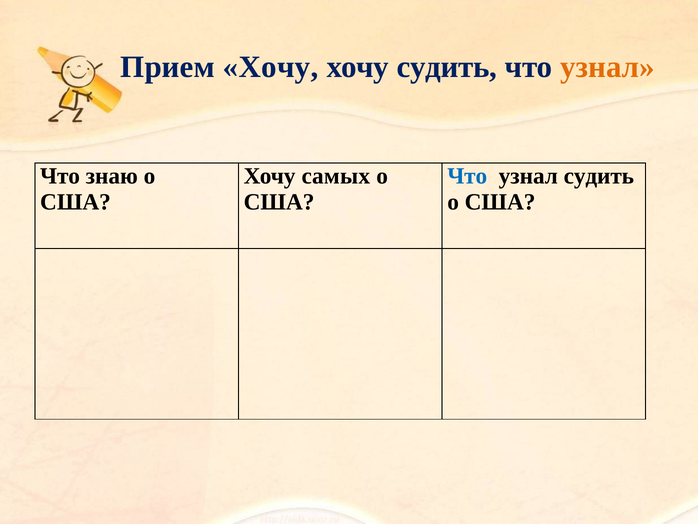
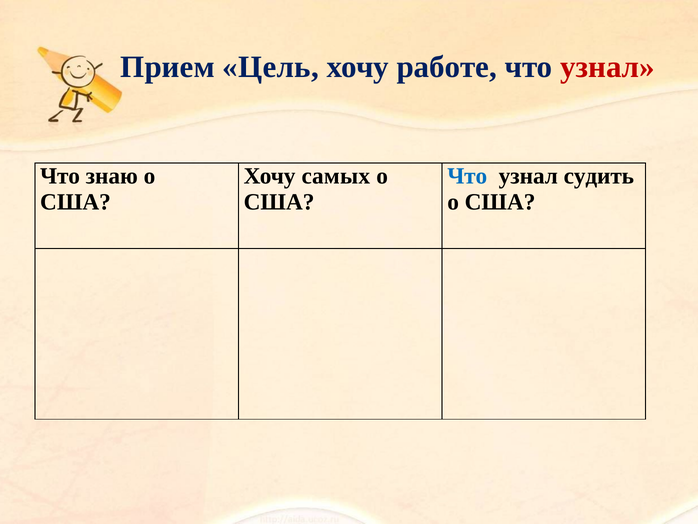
Прием Хочу: Хочу -> Цель
хочу судить: судить -> работе
узнал at (607, 67) colour: orange -> red
